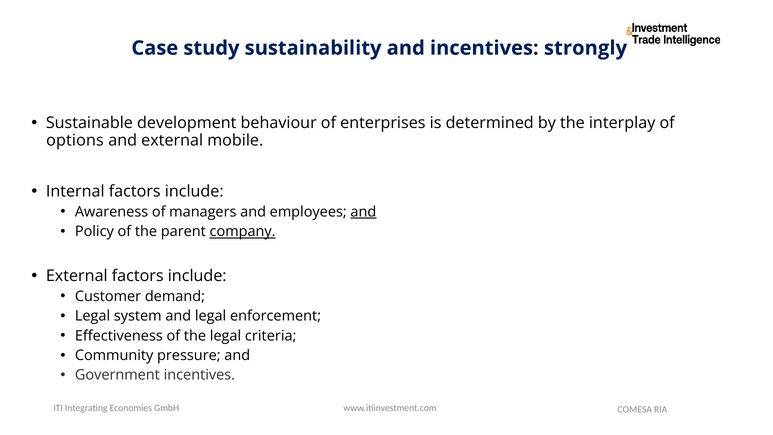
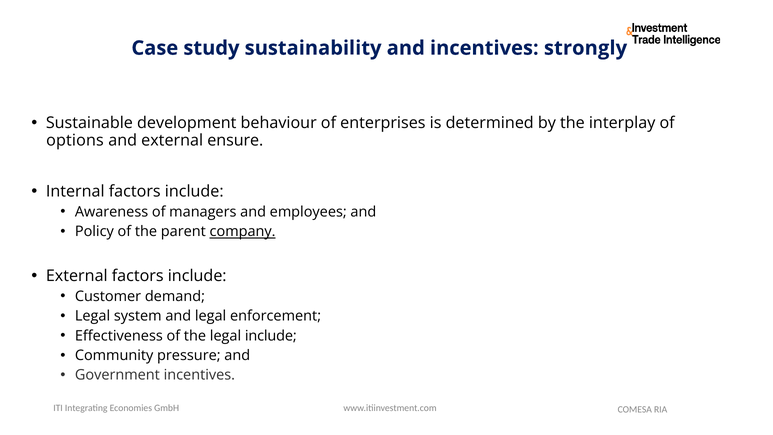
mobile: mobile -> ensure
and at (363, 212) underline: present -> none
legal criteria: criteria -> include
